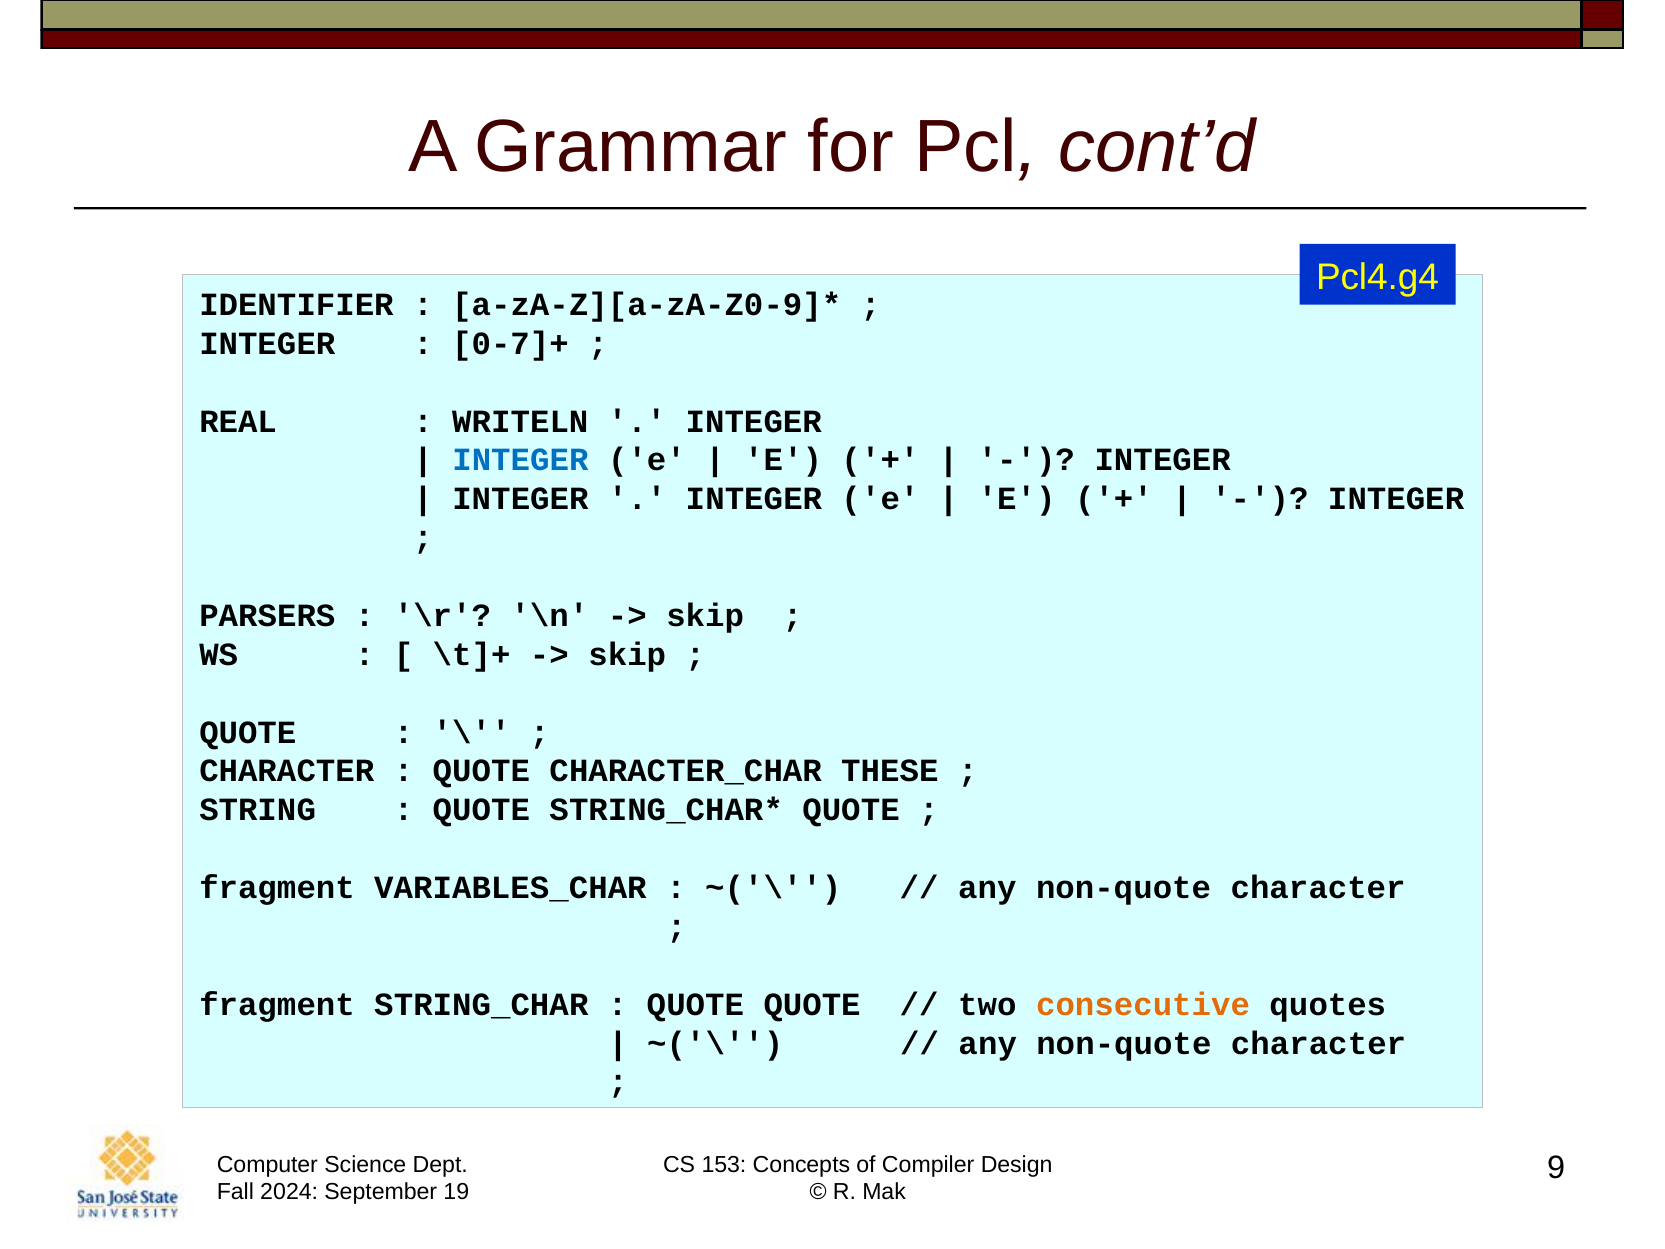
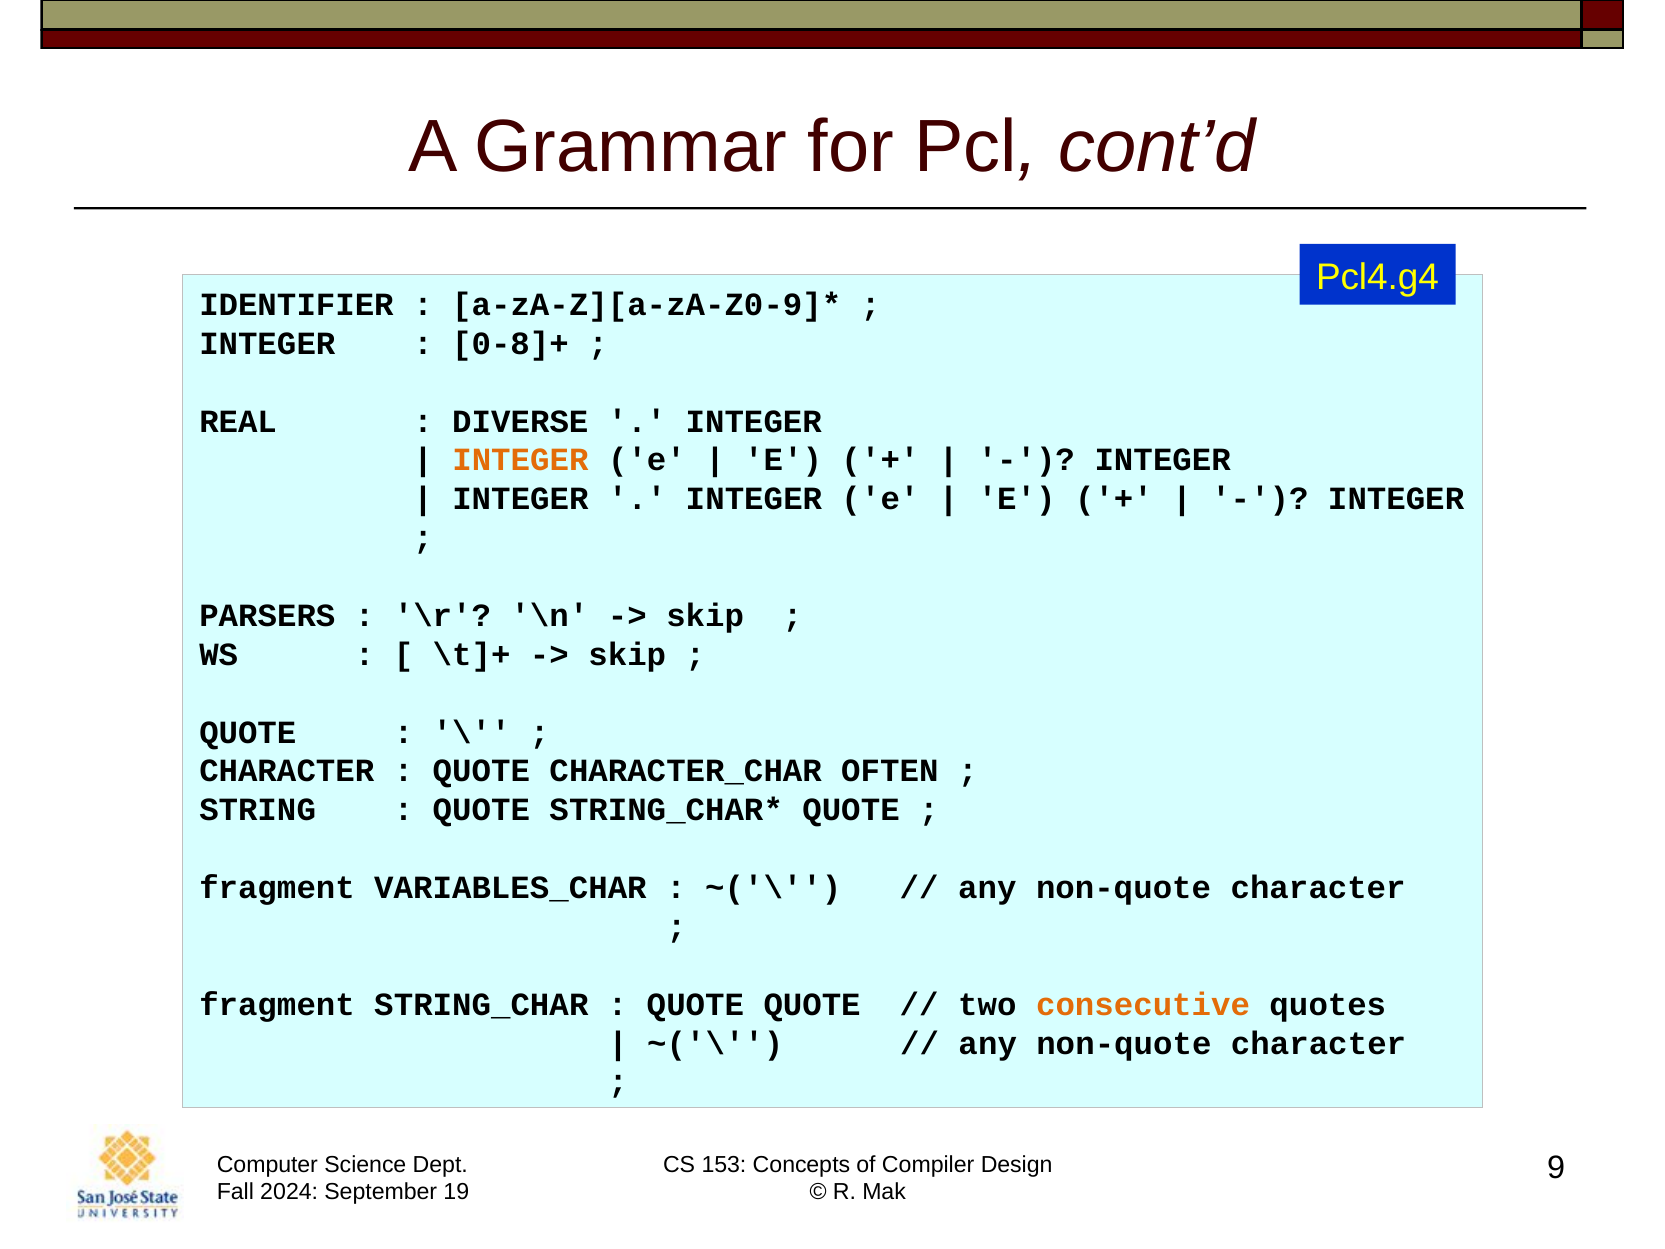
0-7]+: 0-7]+ -> 0-8]+
WRITELN: WRITELN -> DIVERSE
INTEGER at (520, 460) colour: blue -> orange
THESE: THESE -> OFTEN
